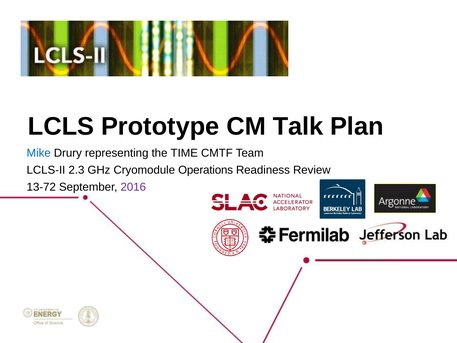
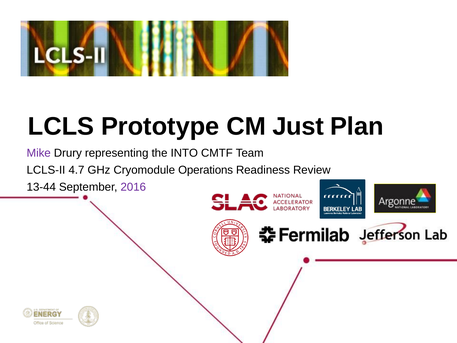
Talk: Talk -> Just
Mike colour: blue -> purple
TIME: TIME -> INTO
2.3: 2.3 -> 4.7
13-72: 13-72 -> 13-44
